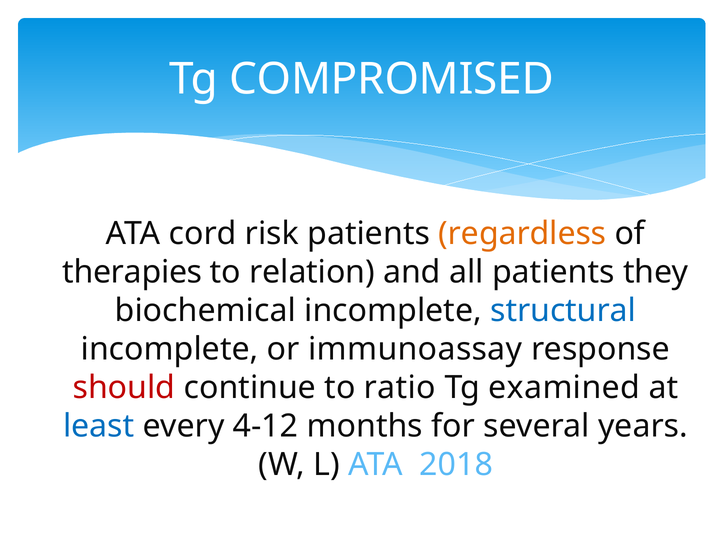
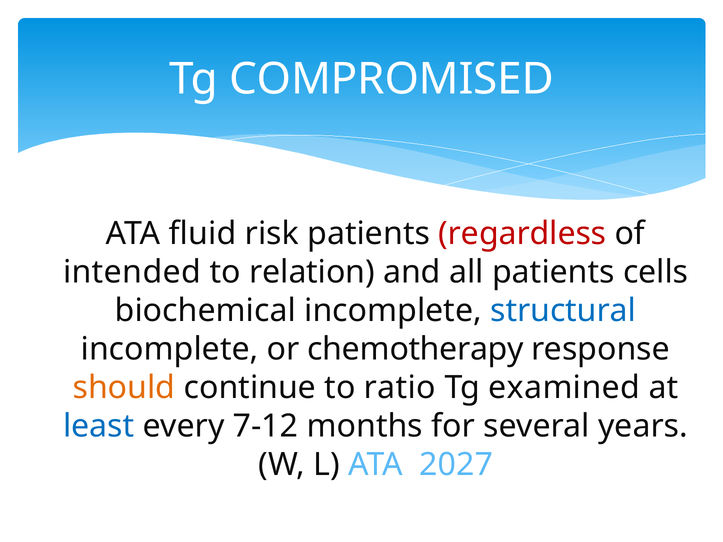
cord: cord -> fluid
regardless colour: orange -> red
therapies: therapies -> intended
they: they -> cells
immunoassay: immunoassay -> chemotherapy
should colour: red -> orange
4-12: 4-12 -> 7-12
2018: 2018 -> 2027
